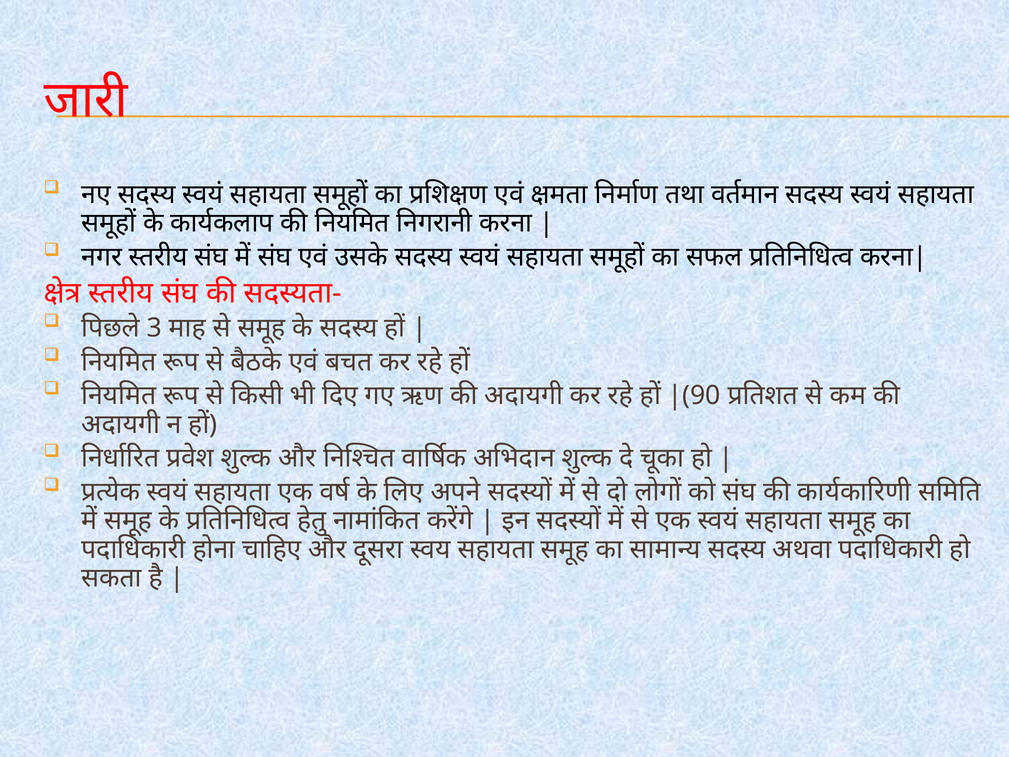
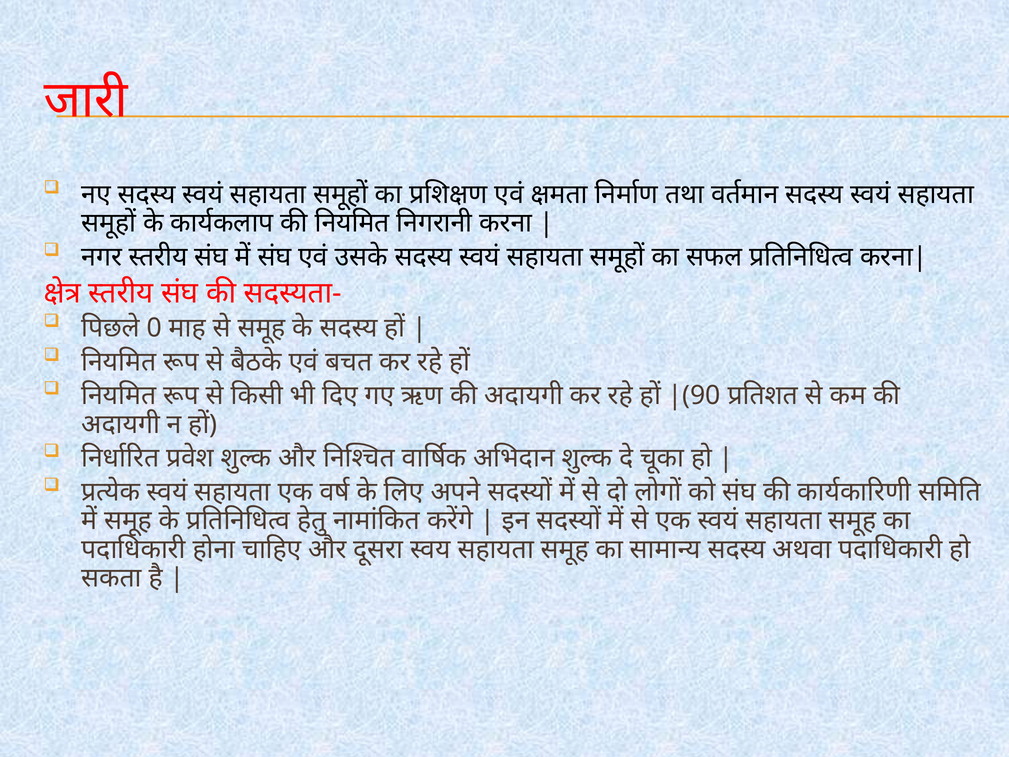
3: 3 -> 0
